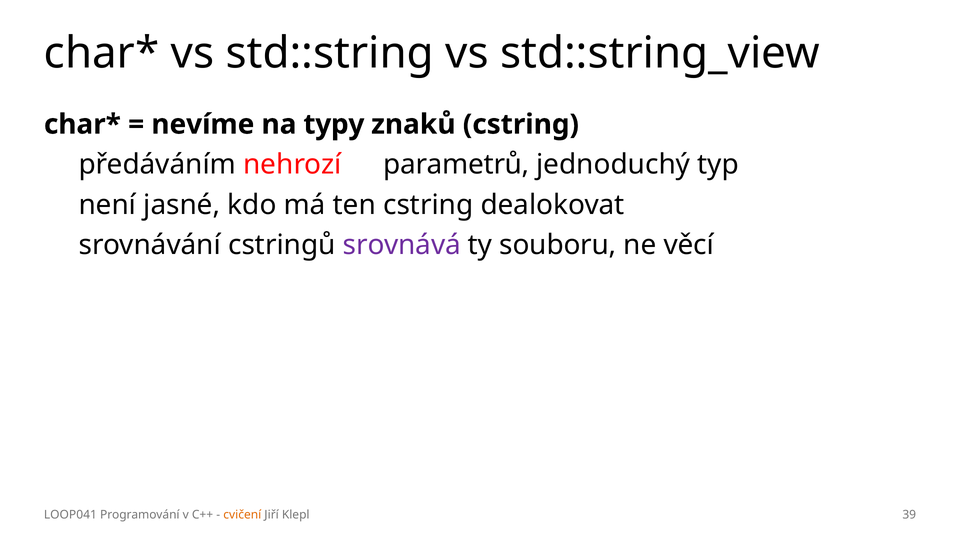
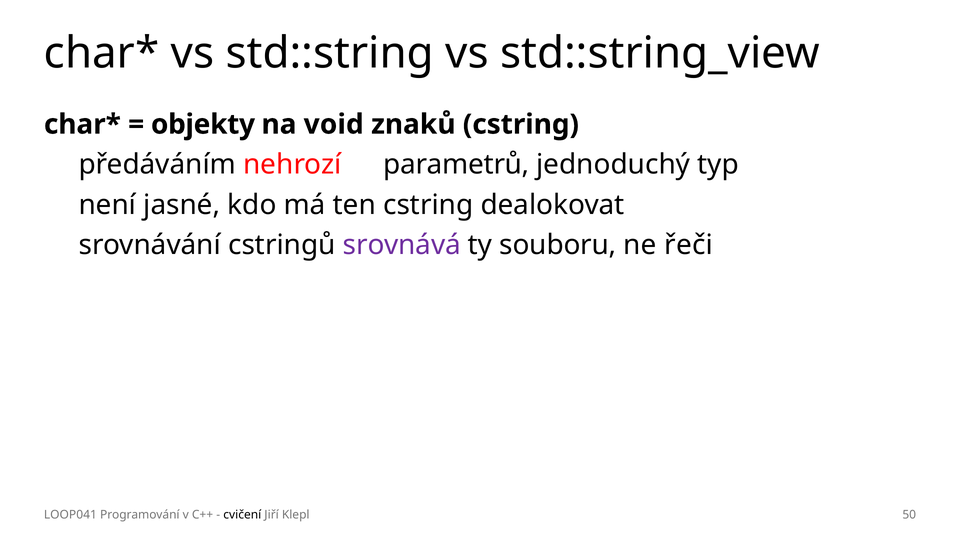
nevíme: nevíme -> objekty
typy: typy -> void
věcí: věcí -> řeči
cvičení colour: orange -> black
39: 39 -> 50
